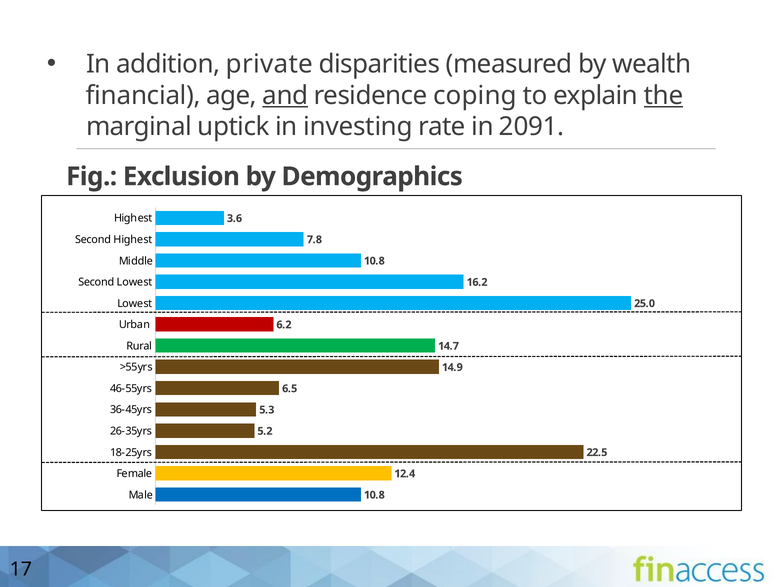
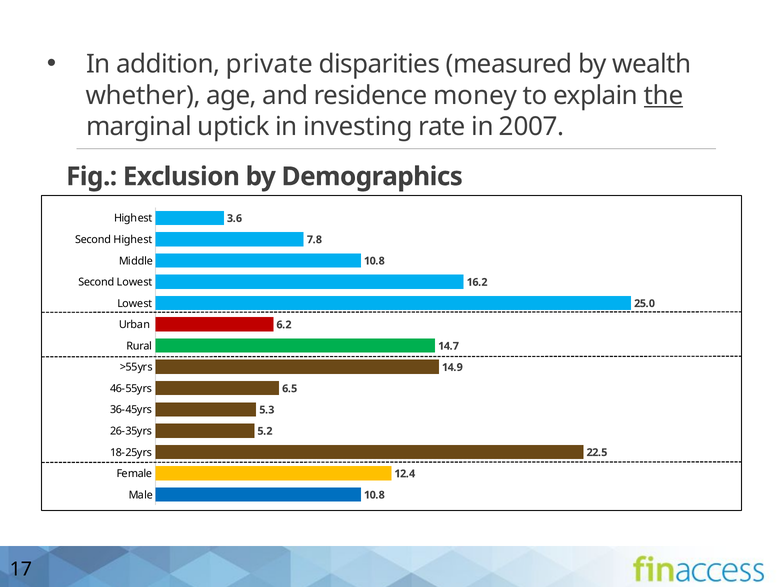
financial: financial -> whether
and underline: present -> none
coping: coping -> money
2091: 2091 -> 2007
